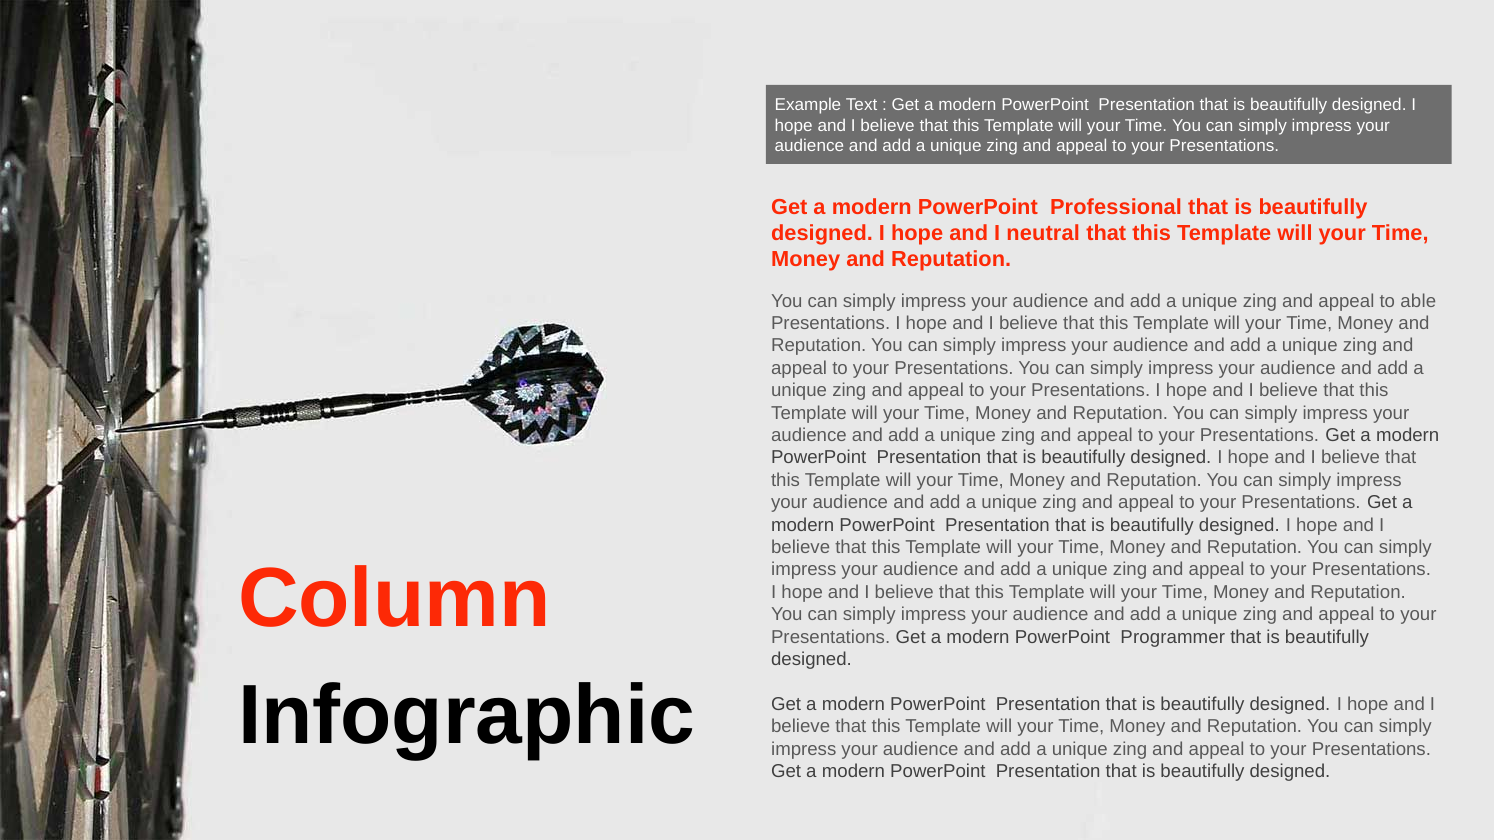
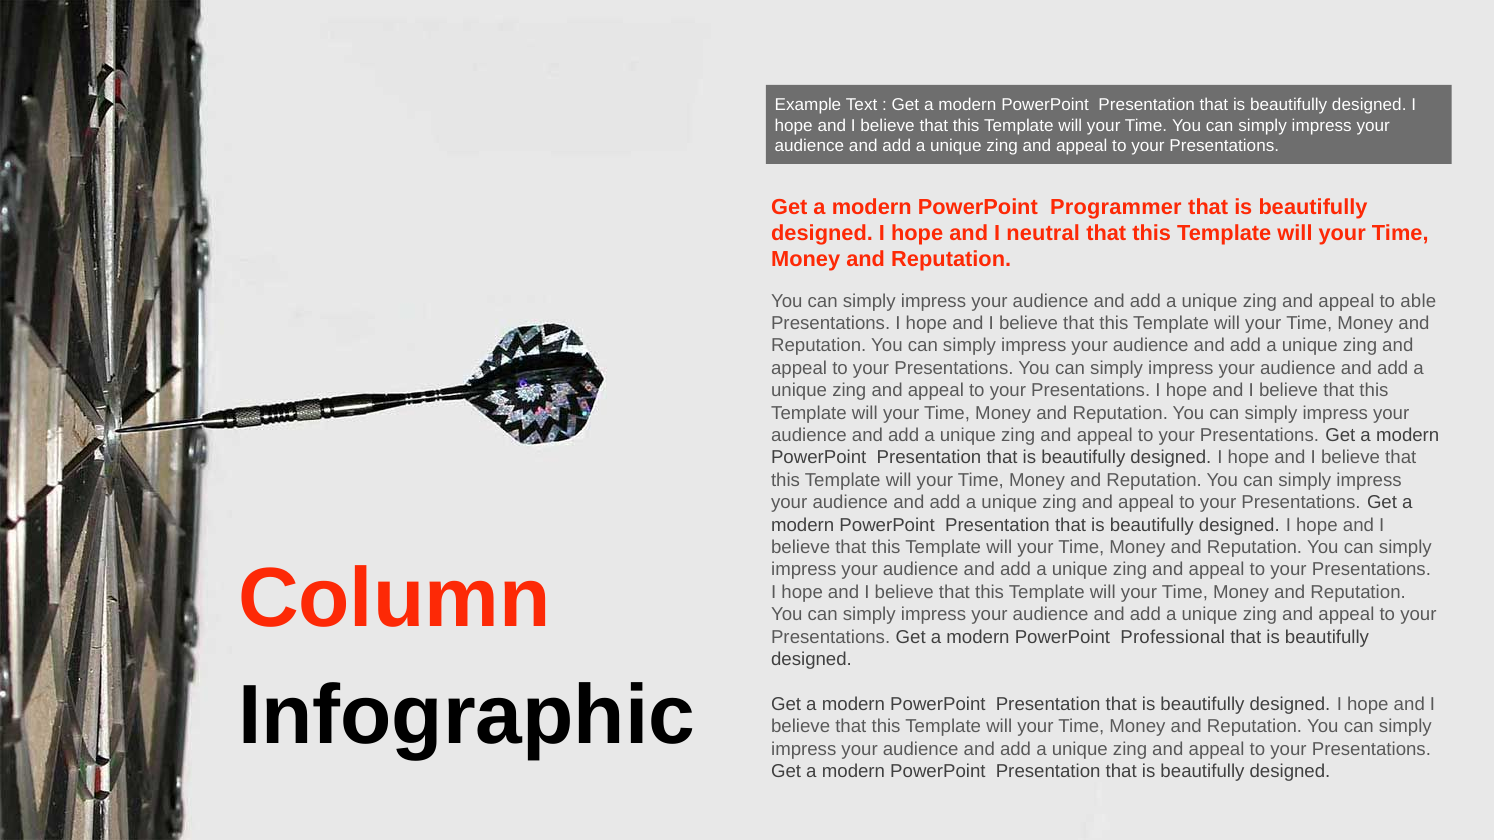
Professional: Professional -> Programmer
Programmer: Programmer -> Professional
